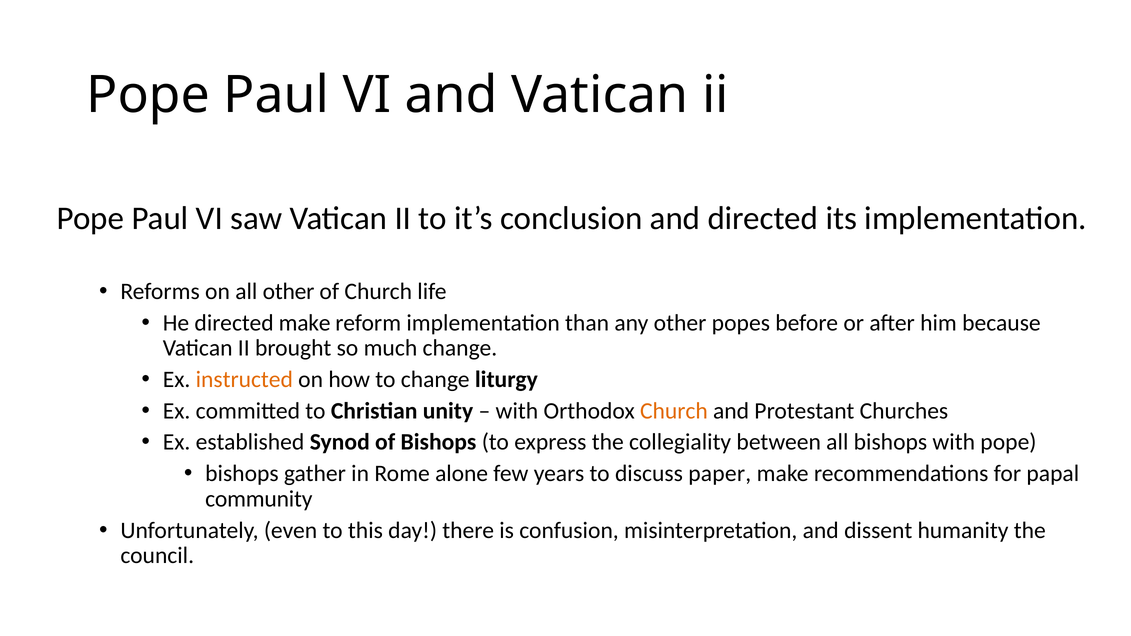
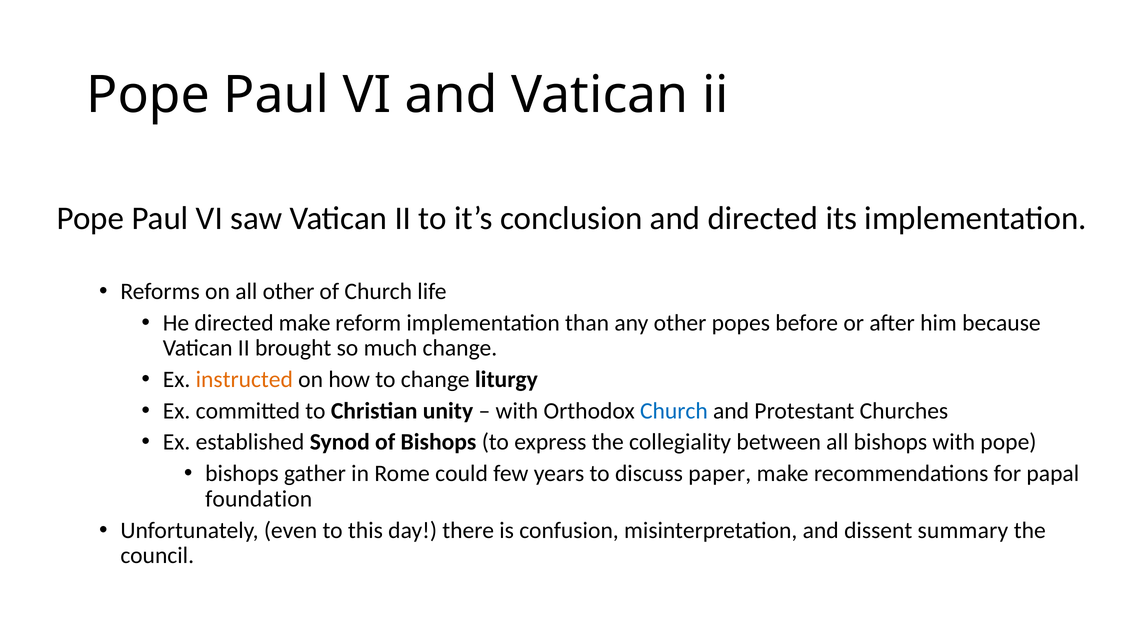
Church at (674, 411) colour: orange -> blue
alone: alone -> could
community: community -> foundation
humanity: humanity -> summary
